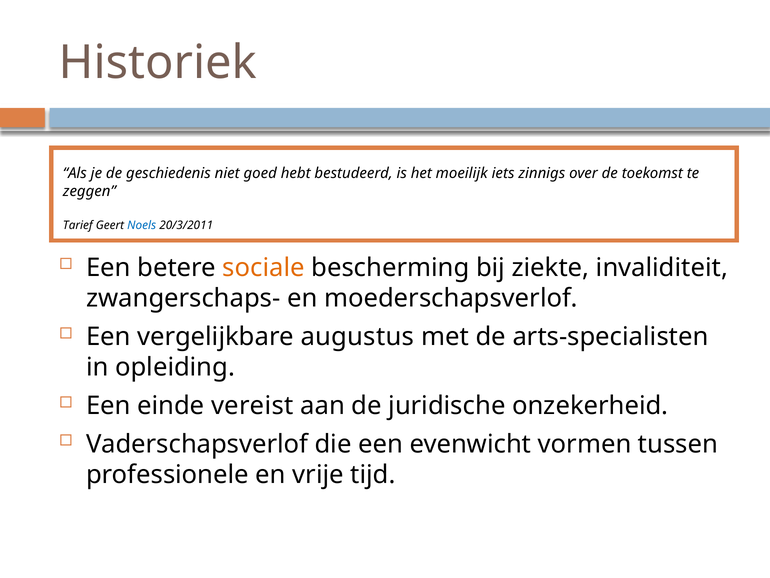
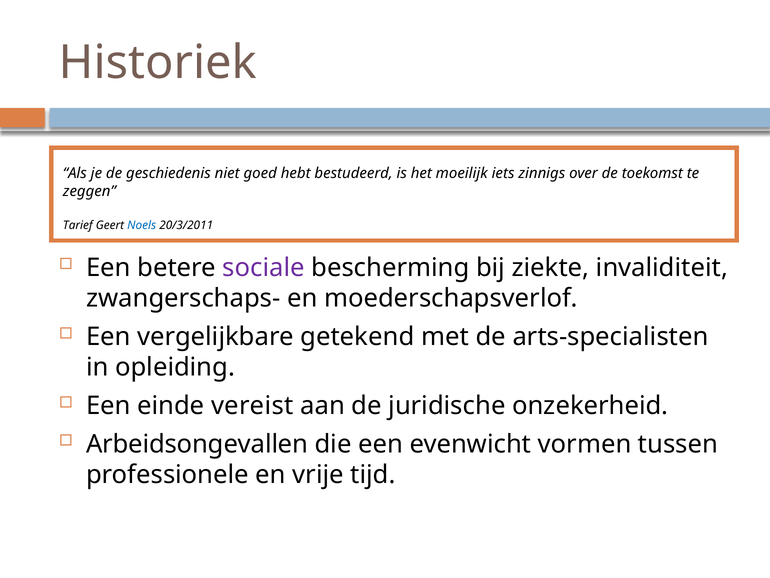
sociale colour: orange -> purple
augustus: augustus -> getekend
Vaderschapsverlof: Vaderschapsverlof -> Arbeidsongevallen
